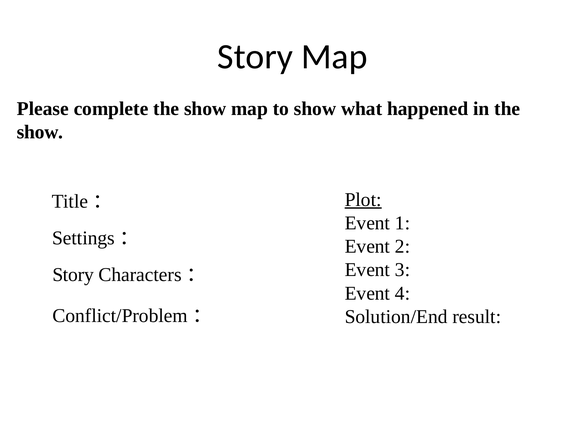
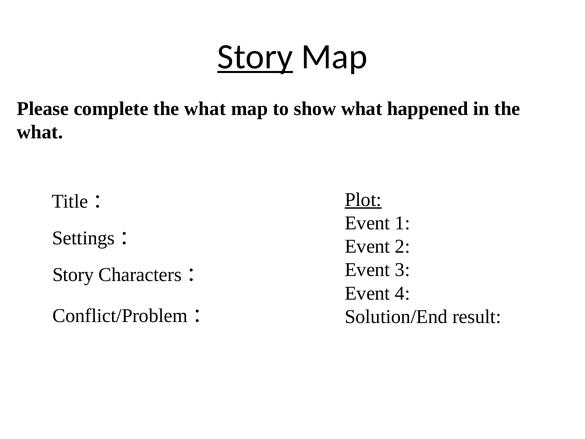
Story at (255, 57) underline: none -> present
complete the show: show -> what
show at (40, 132): show -> what
